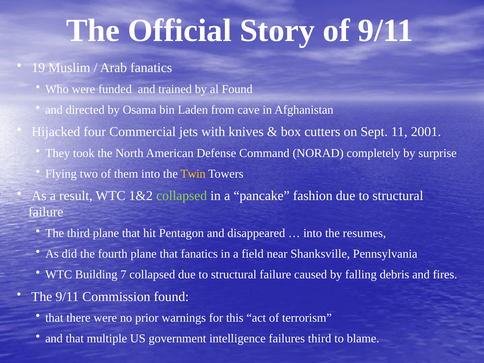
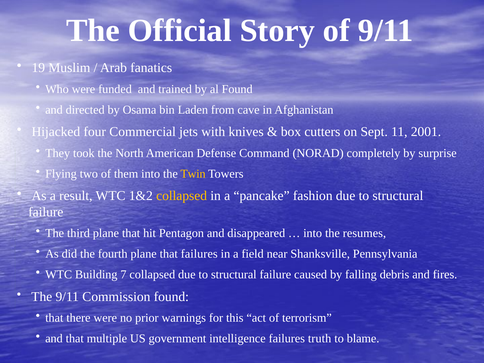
collapsed at (182, 196) colour: light green -> yellow
that fanatics: fanatics -> failures
failures third: third -> truth
